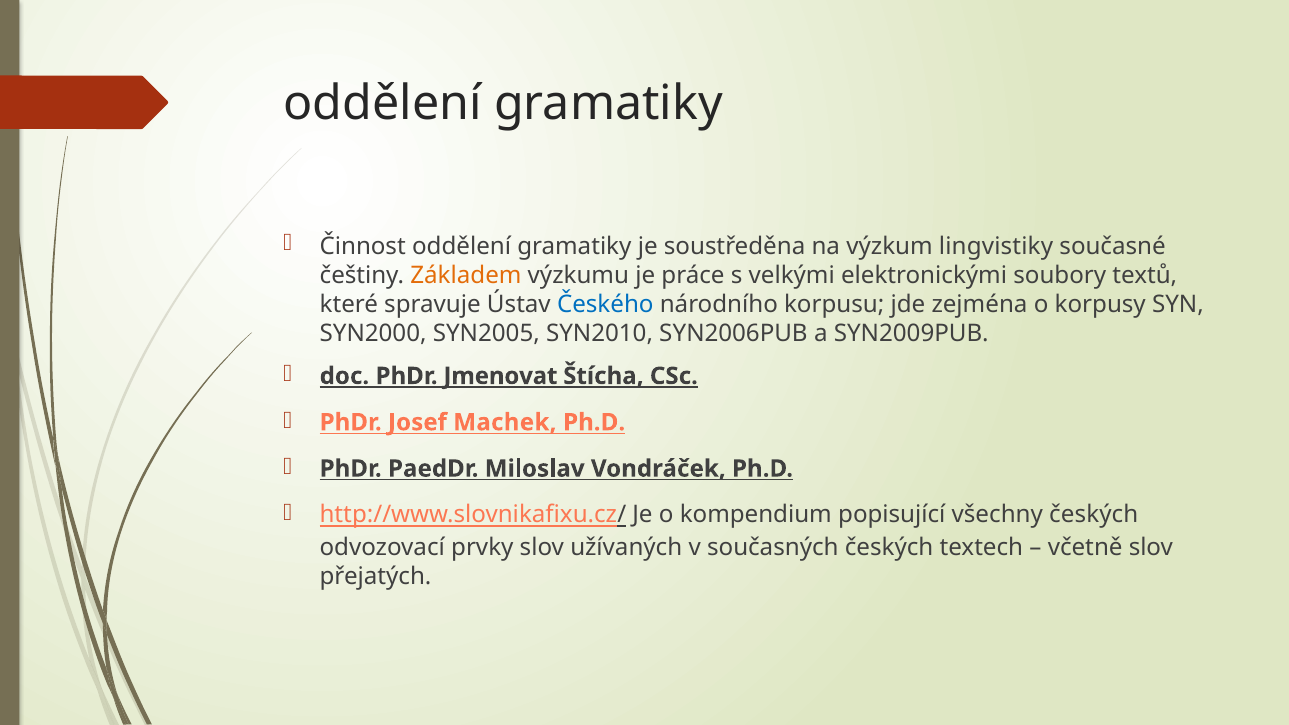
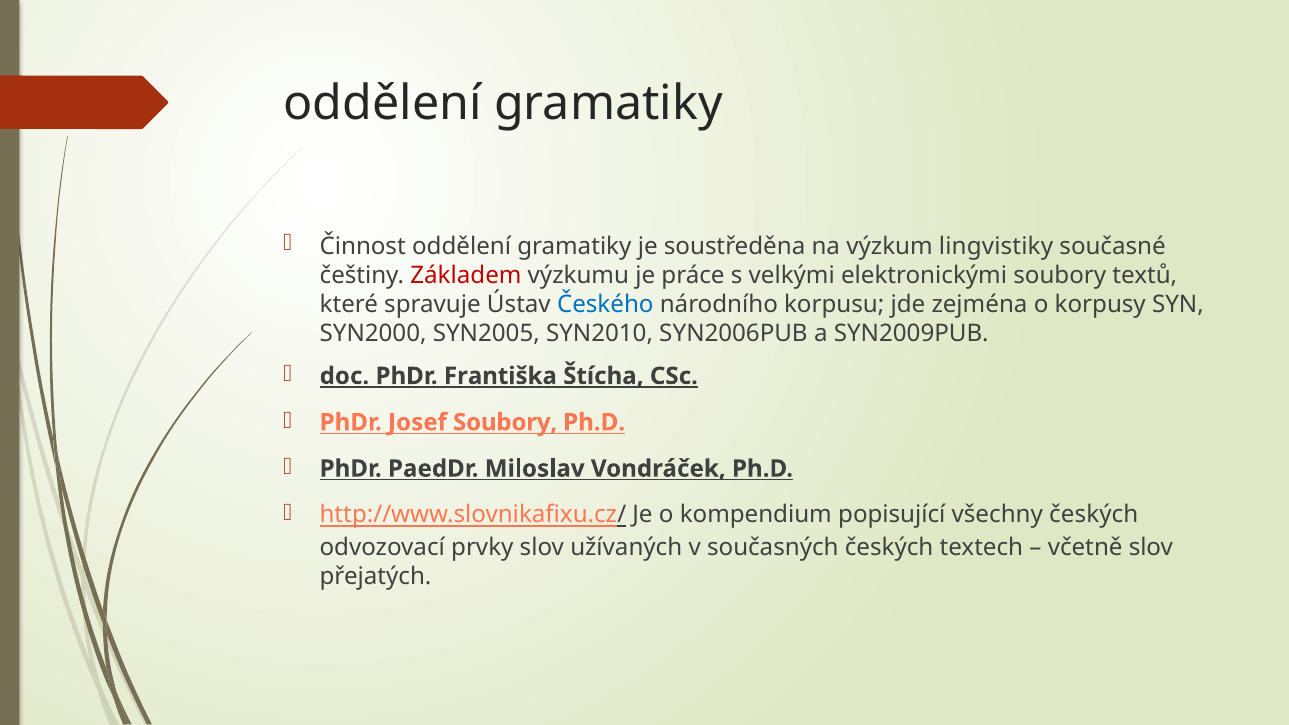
Základem colour: orange -> red
Jmenovat: Jmenovat -> Františka
Josef Machek: Machek -> Soubory
